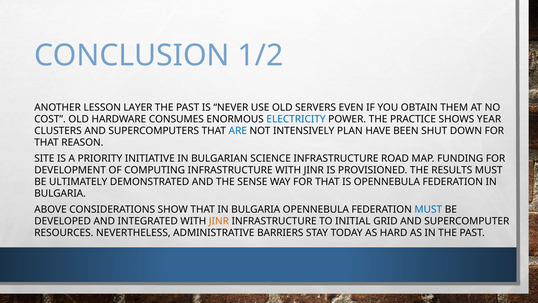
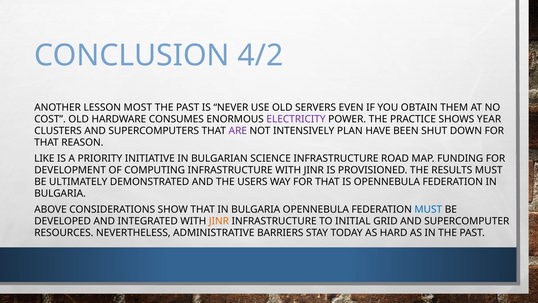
1/2: 1/2 -> 4/2
LAYER: LAYER -> MOST
ELECTRICITY colour: blue -> purple
ARE colour: blue -> purple
SITE: SITE -> LIKE
SENSE: SENSE -> USERS
